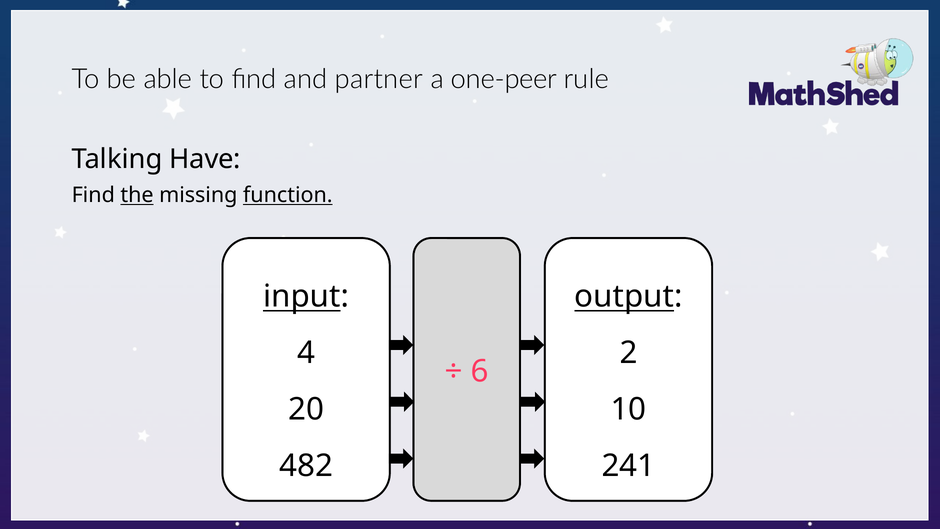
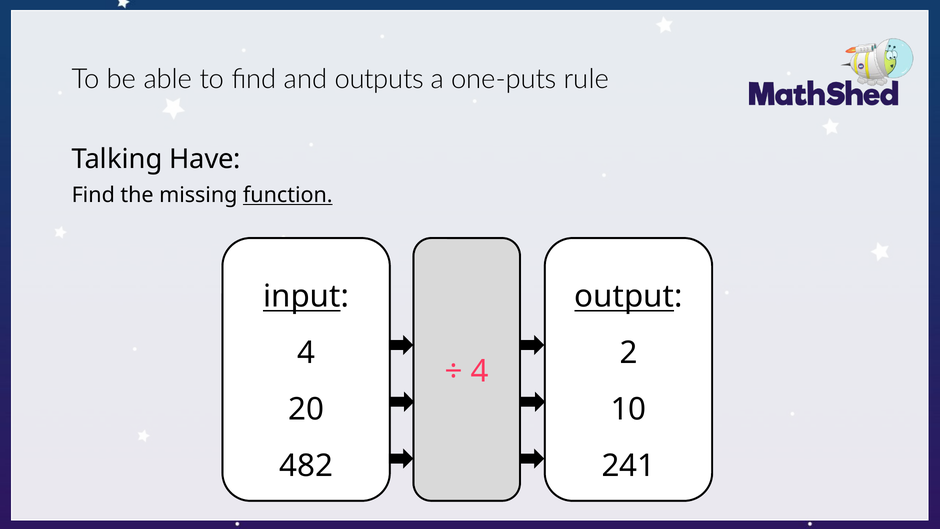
partner: partner -> outputs
one-peer: one-peer -> one-puts
the underline: present -> none
6 at (480, 371): 6 -> 4
